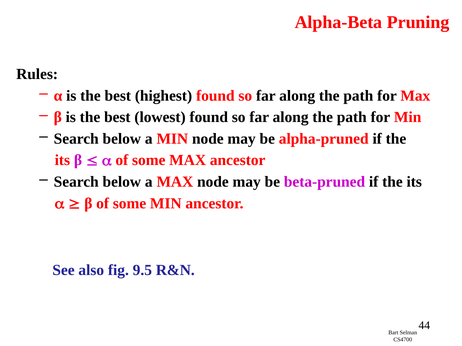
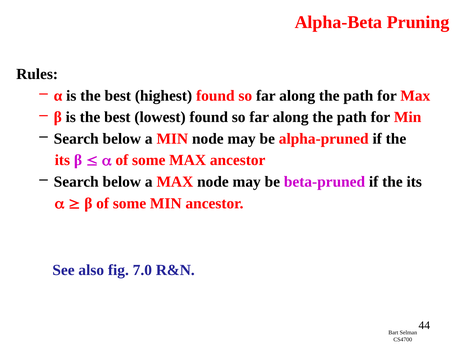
9.5: 9.5 -> 7.0
